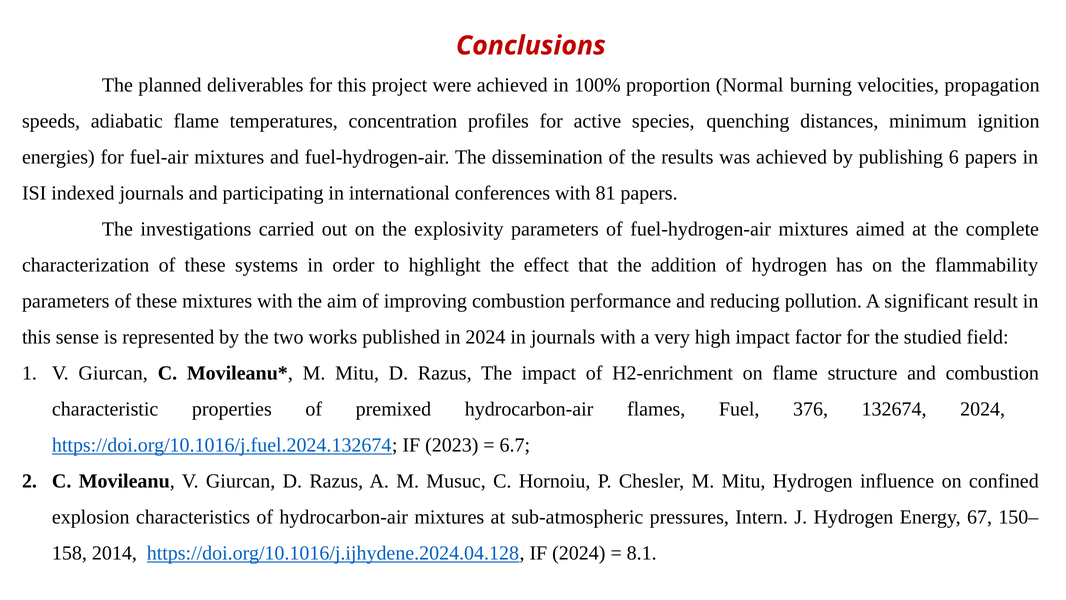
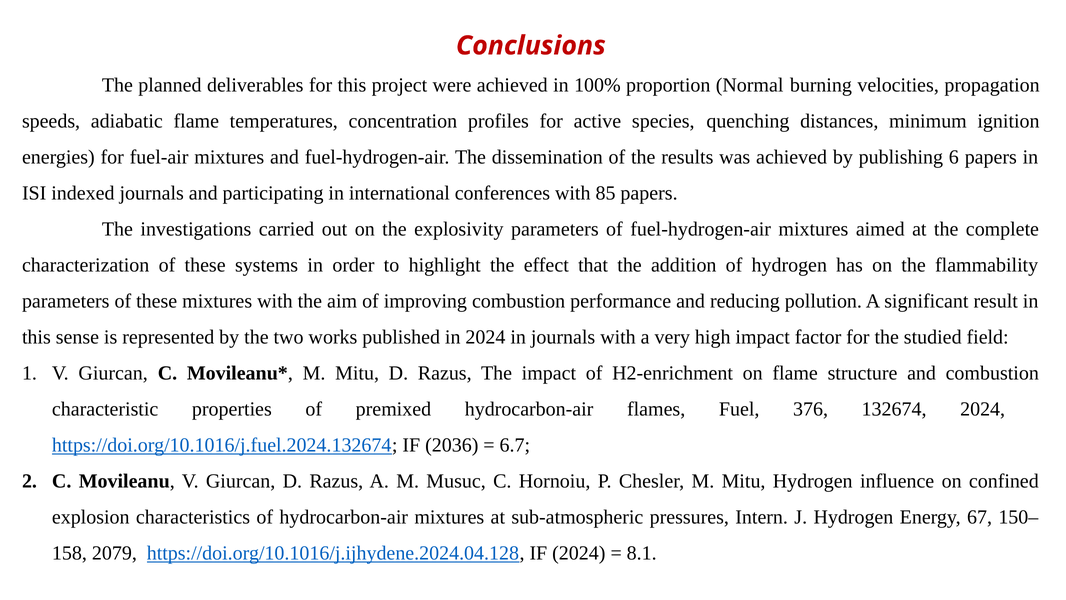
81: 81 -> 85
2023: 2023 -> 2036
2014: 2014 -> 2079
